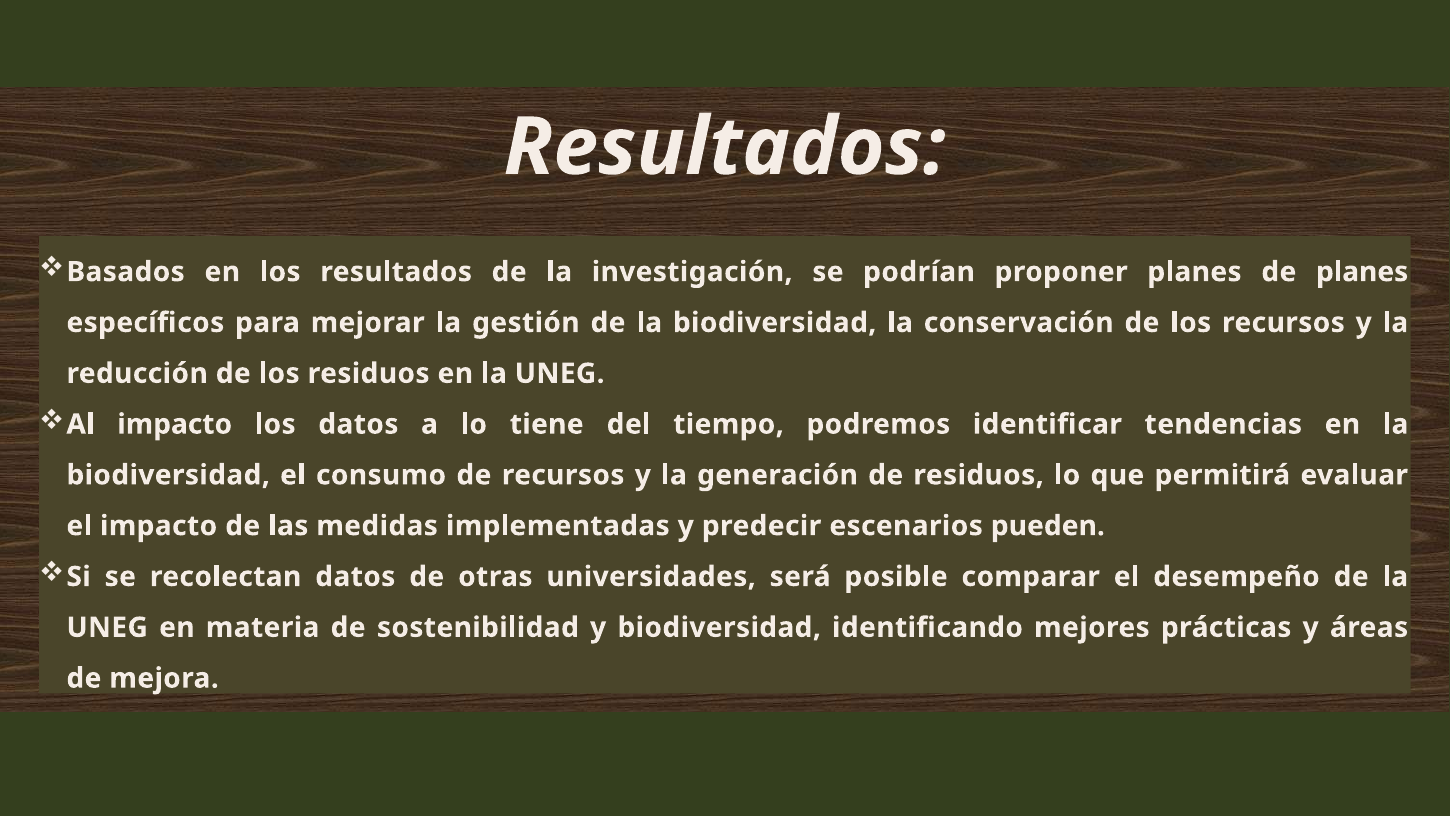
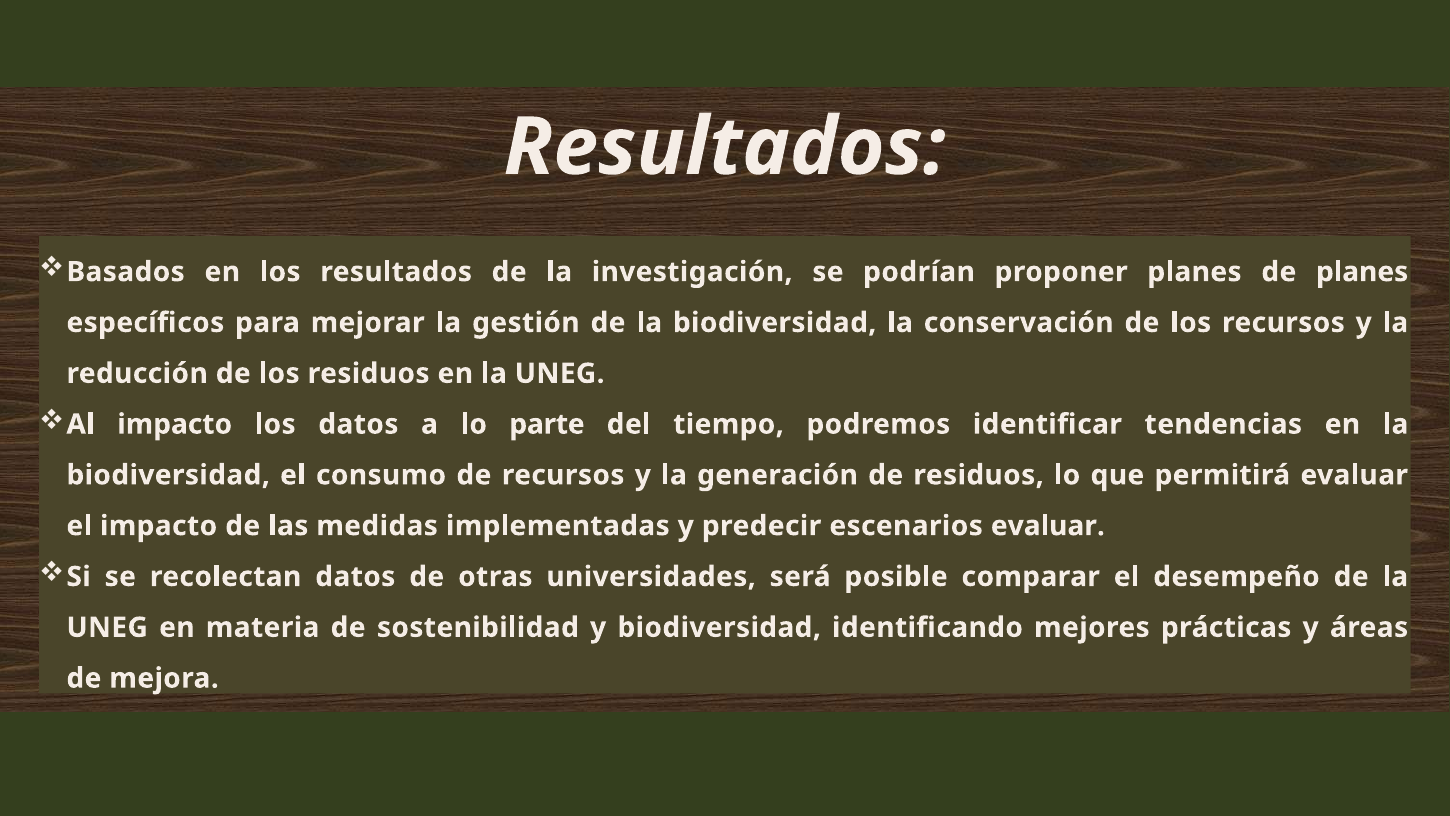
tiene: tiene -> parte
escenarios pueden: pueden -> evaluar
